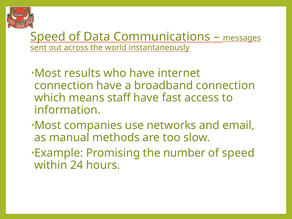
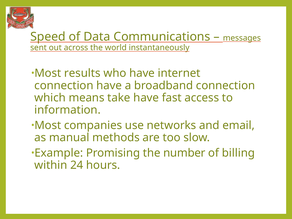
staff: staff -> take
of speed: speed -> billing
